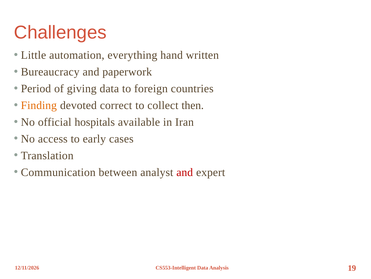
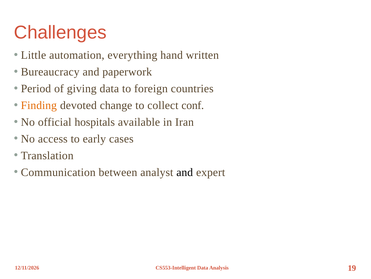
correct: correct -> change
then: then -> conf
and at (185, 172) colour: red -> black
